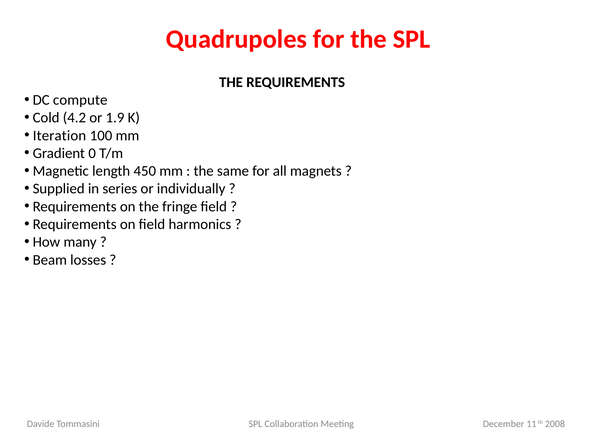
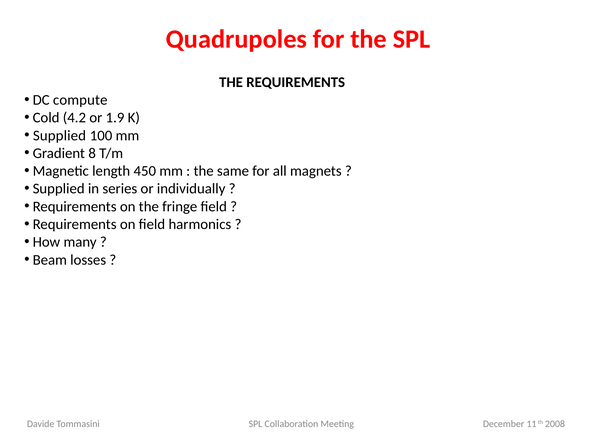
Iteration at (59, 135): Iteration -> Supplied
0: 0 -> 8
